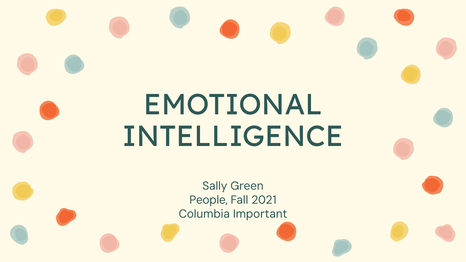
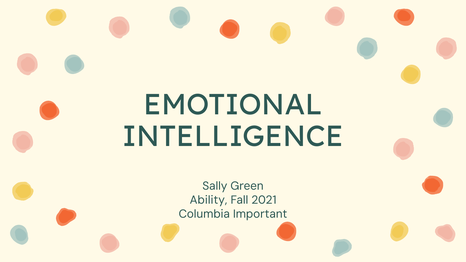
People: People -> Ability
